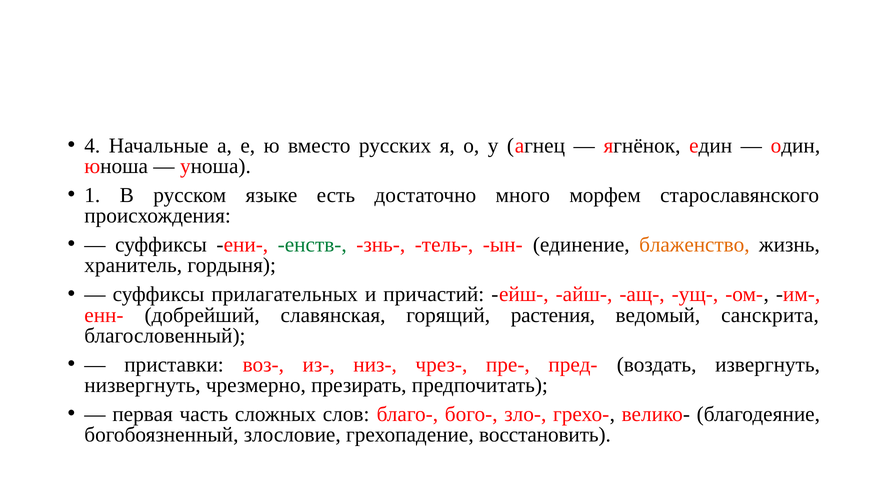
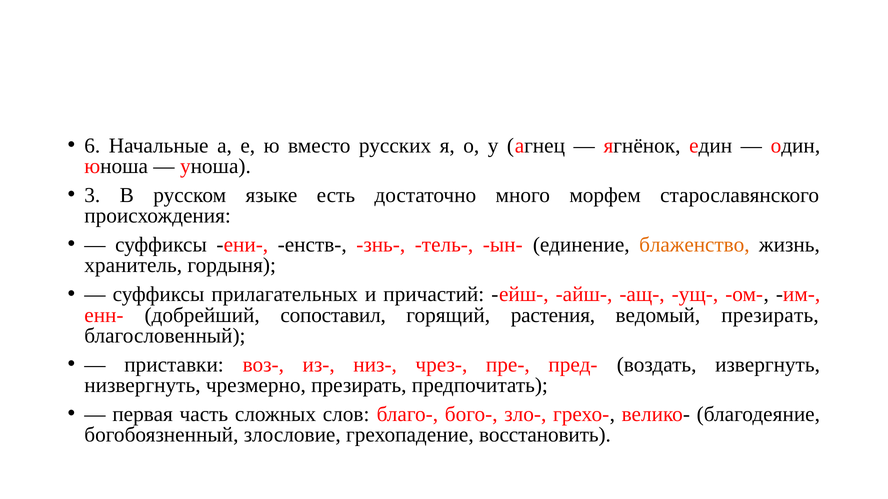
4: 4 -> 6
1: 1 -> 3
енств- colour: green -> black
славянская: славянская -> сопоставил
ведомый санскрита: санскрита -> презирать
